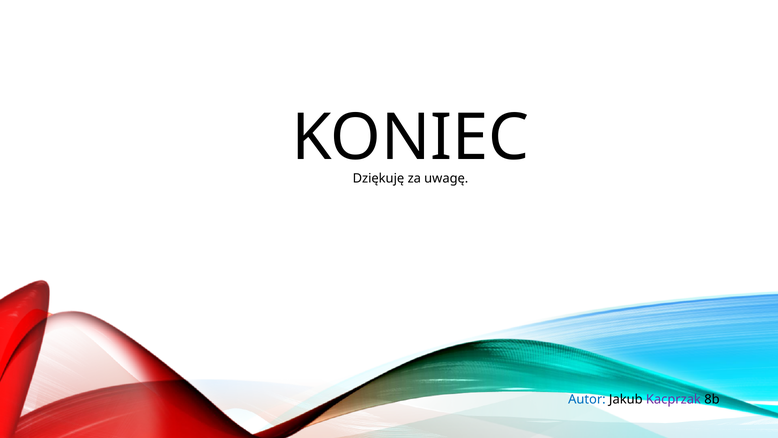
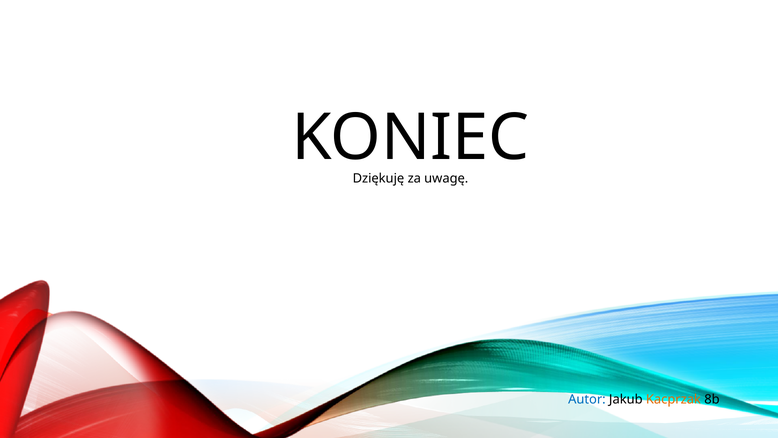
Kacprzak colour: purple -> orange
